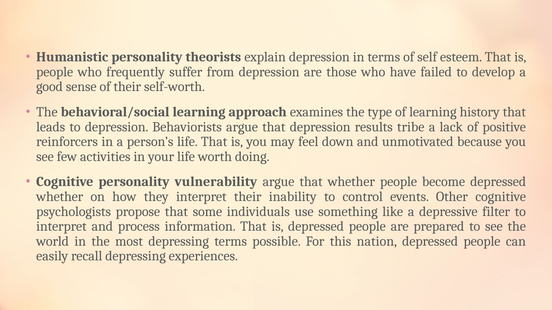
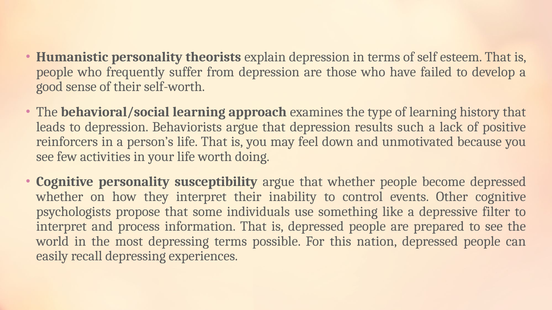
tribe: tribe -> such
vulnerability: vulnerability -> susceptibility
